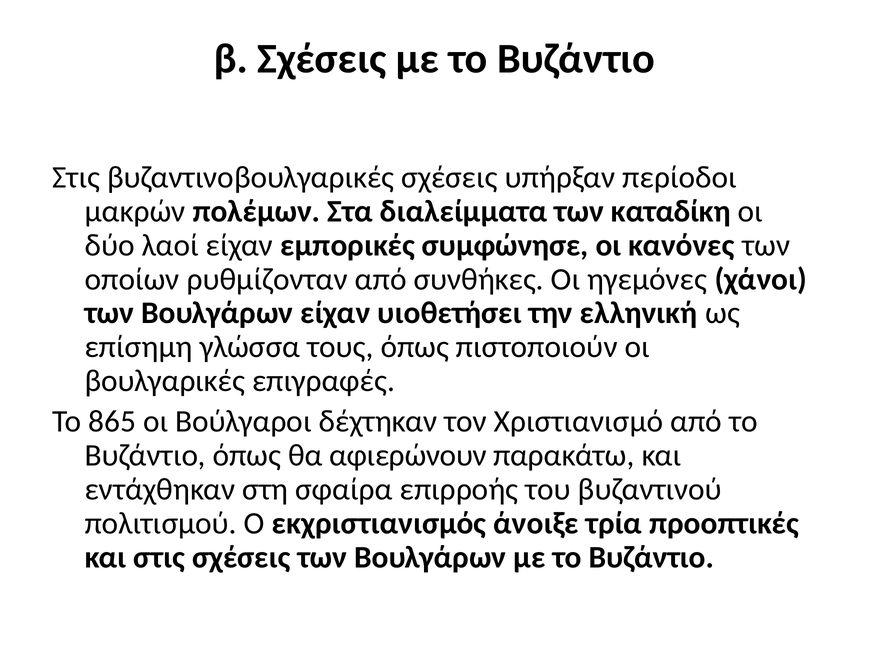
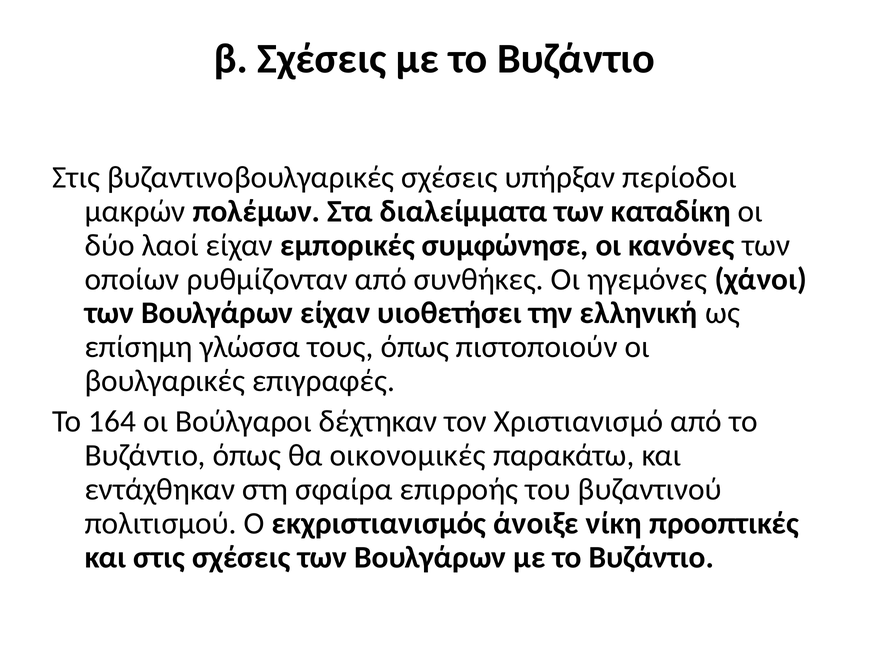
865: 865 -> 164
αφιερώνουν: αφιερώνουν -> οικονομικές
τρία: τρία -> νίκη
